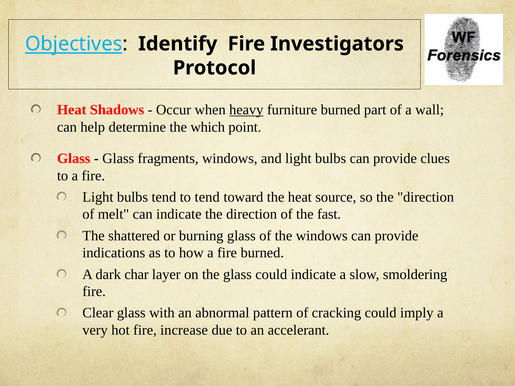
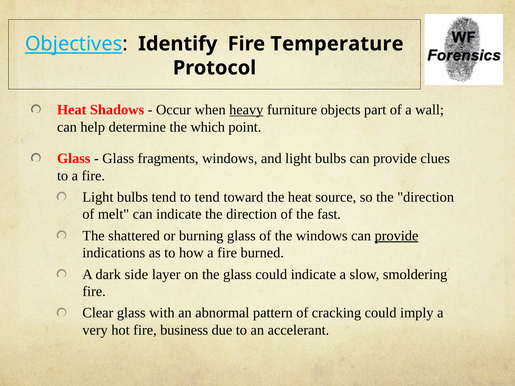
Investigators: Investigators -> Temperature
furniture burned: burned -> objects
provide at (396, 236) underline: none -> present
char: char -> side
increase: increase -> business
